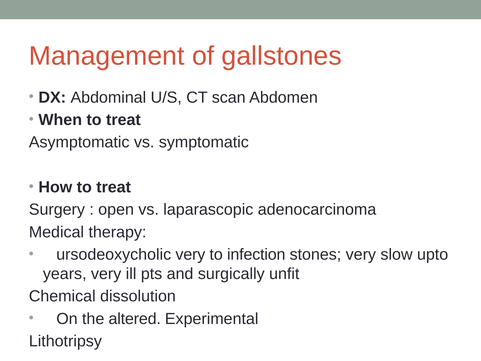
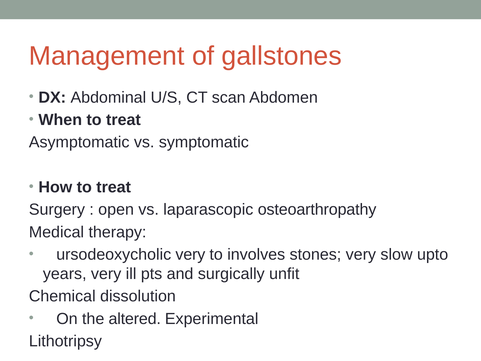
adenocarcinoma: adenocarcinoma -> osteoarthropathy
infection: infection -> involves
